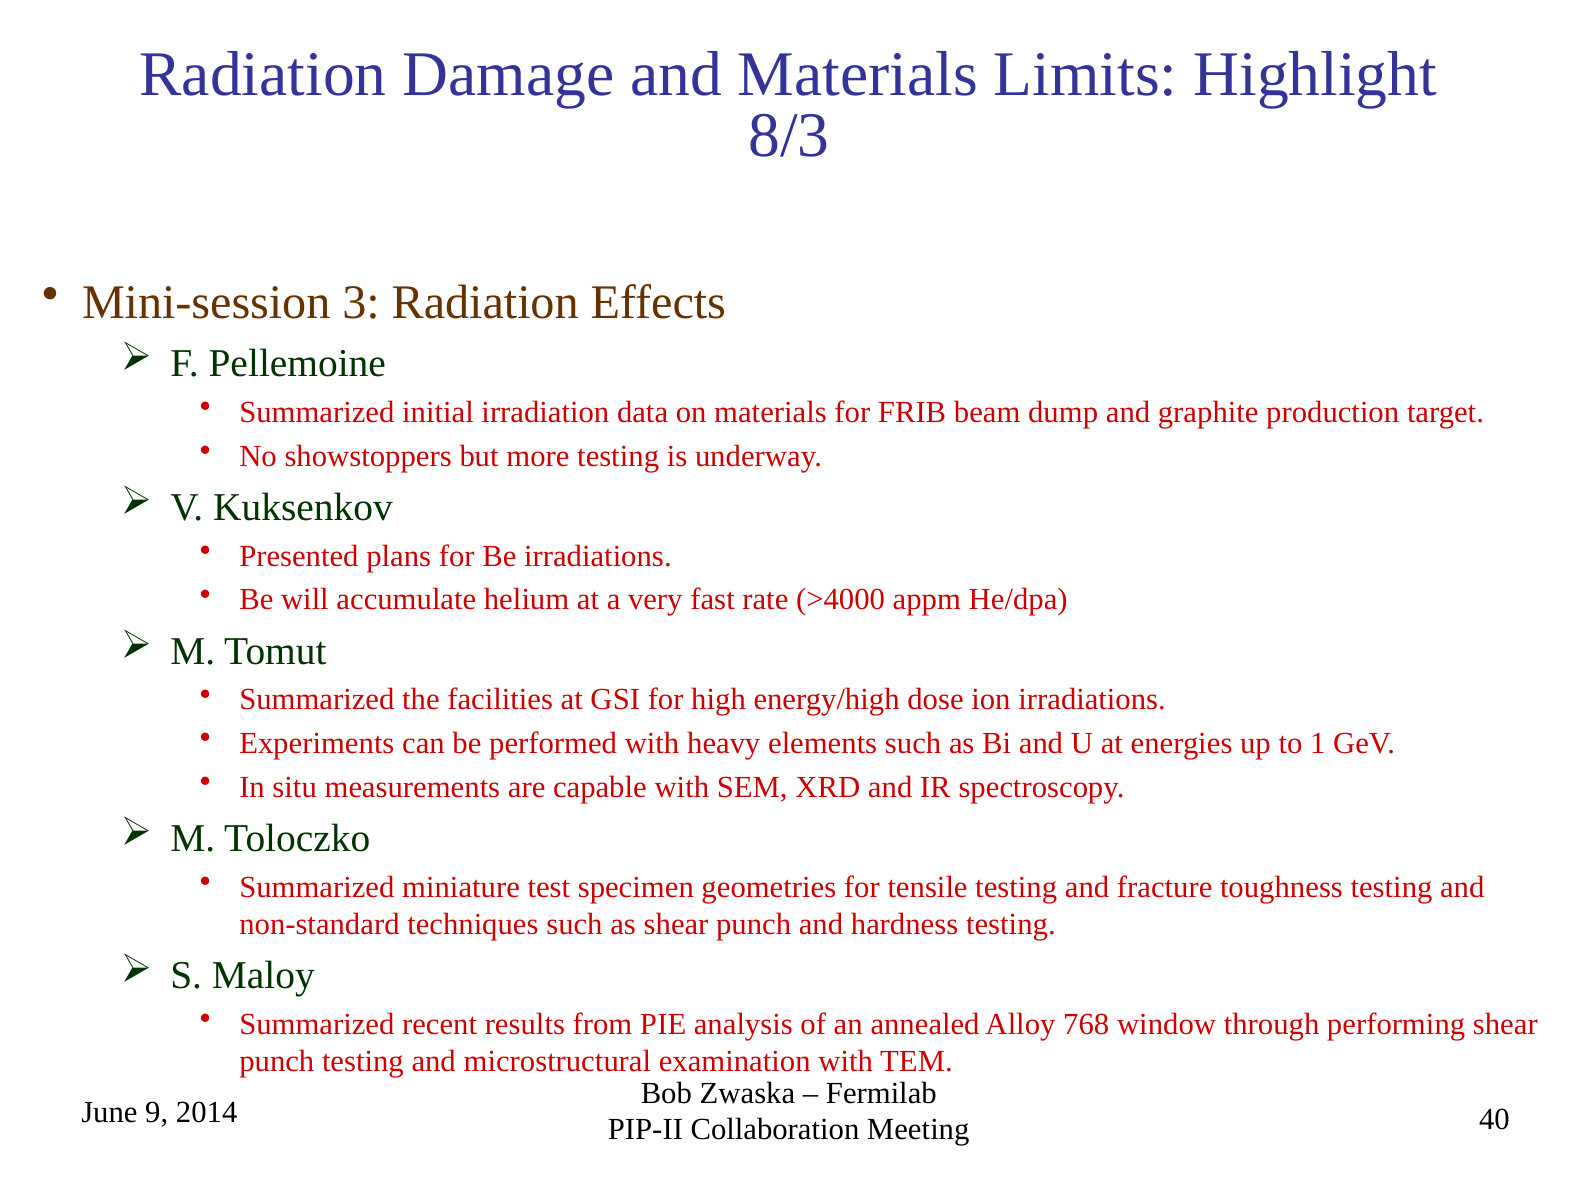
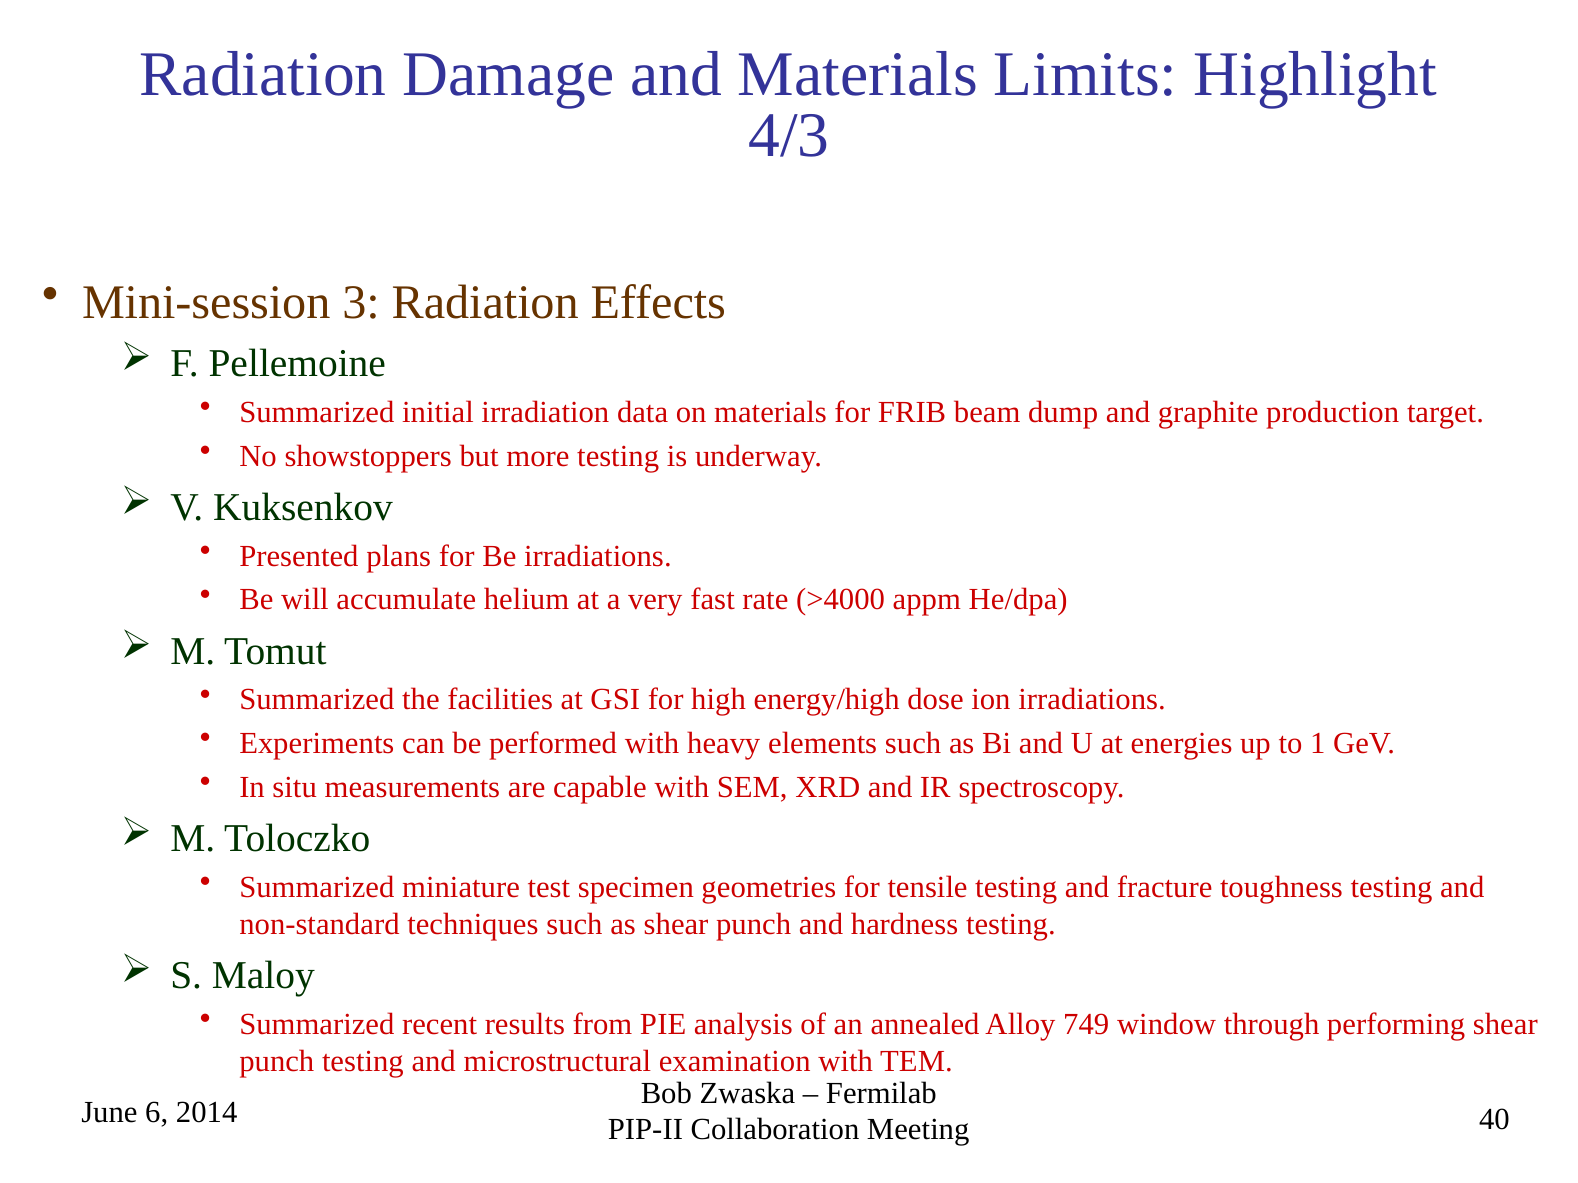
8/3: 8/3 -> 4/3
768: 768 -> 749
9: 9 -> 6
